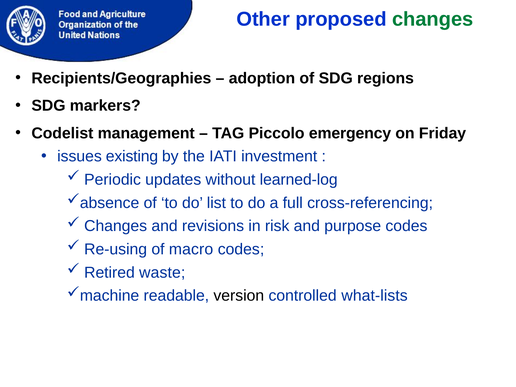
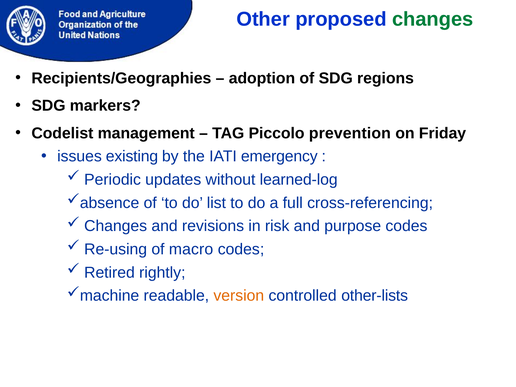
emergency: emergency -> prevention
investment: investment -> emergency
waste: waste -> rightly
version colour: black -> orange
what-lists: what-lists -> other-lists
